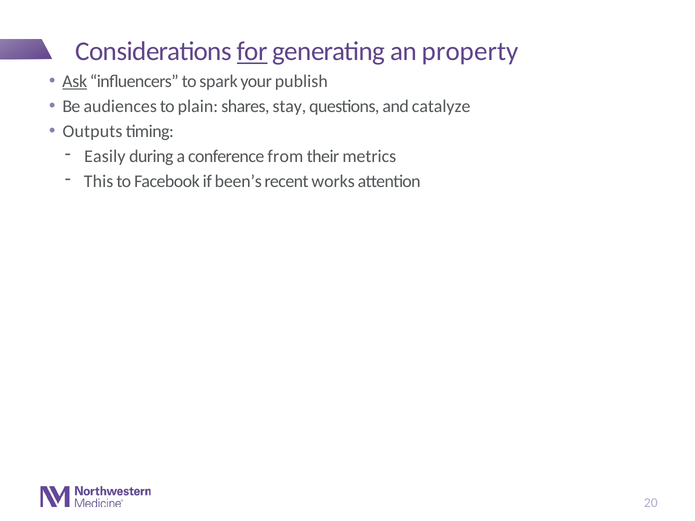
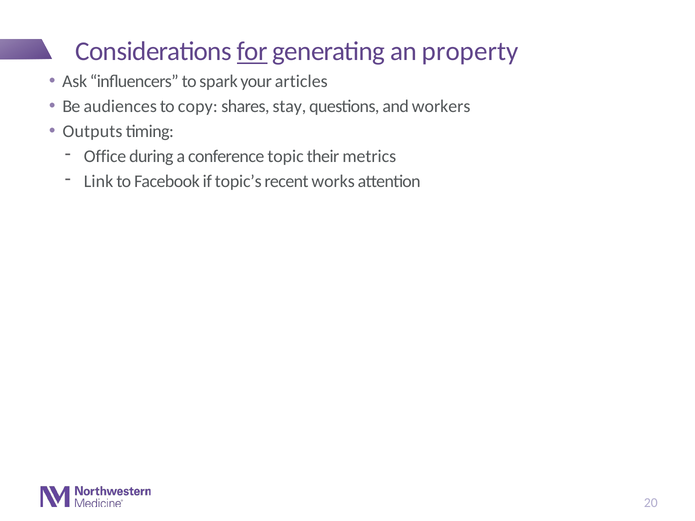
Ask underline: present -> none
publish: publish -> articles
plain: plain -> copy
catalyze: catalyze -> workers
Easily: Easily -> Office
from: from -> topic
This: This -> Link
been’s: been’s -> topic’s
